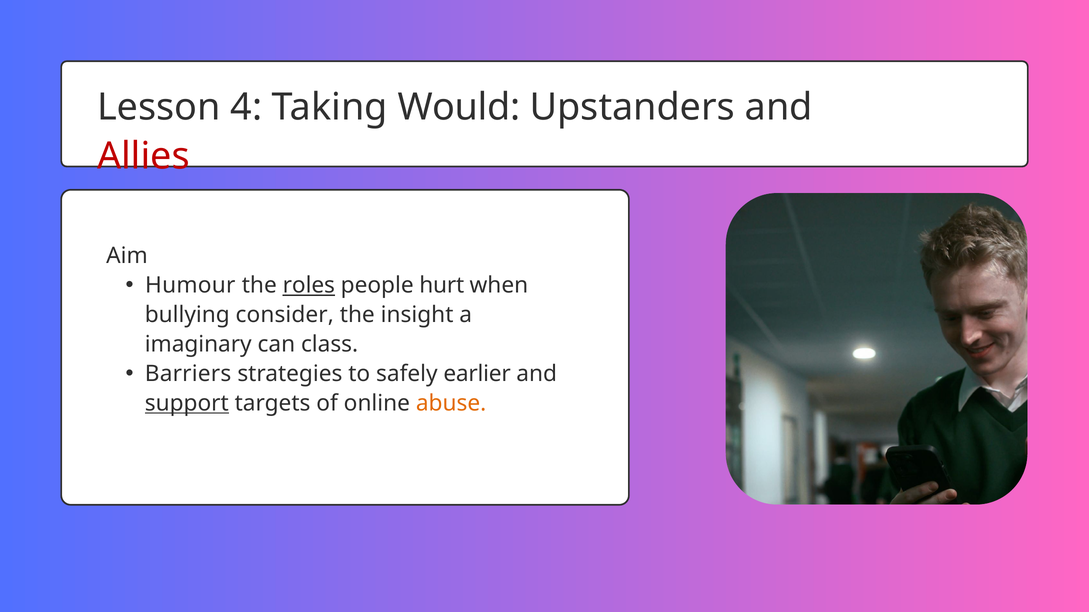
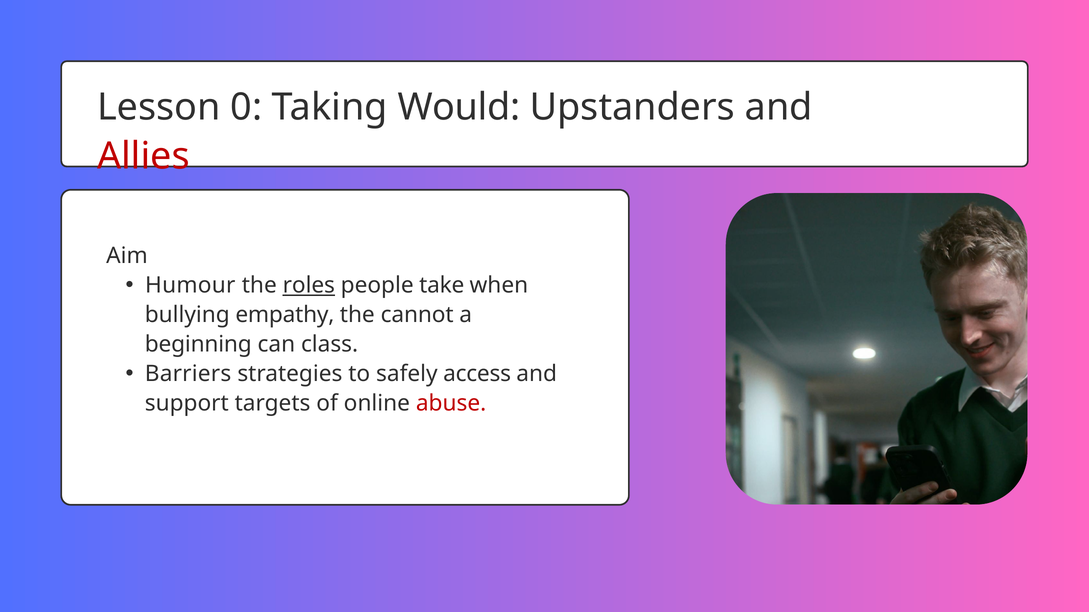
4: 4 -> 0
hurt: hurt -> take
consider: consider -> empathy
insight: insight -> cannot
imaginary: imaginary -> beginning
earlier: earlier -> access
support underline: present -> none
abuse colour: orange -> red
